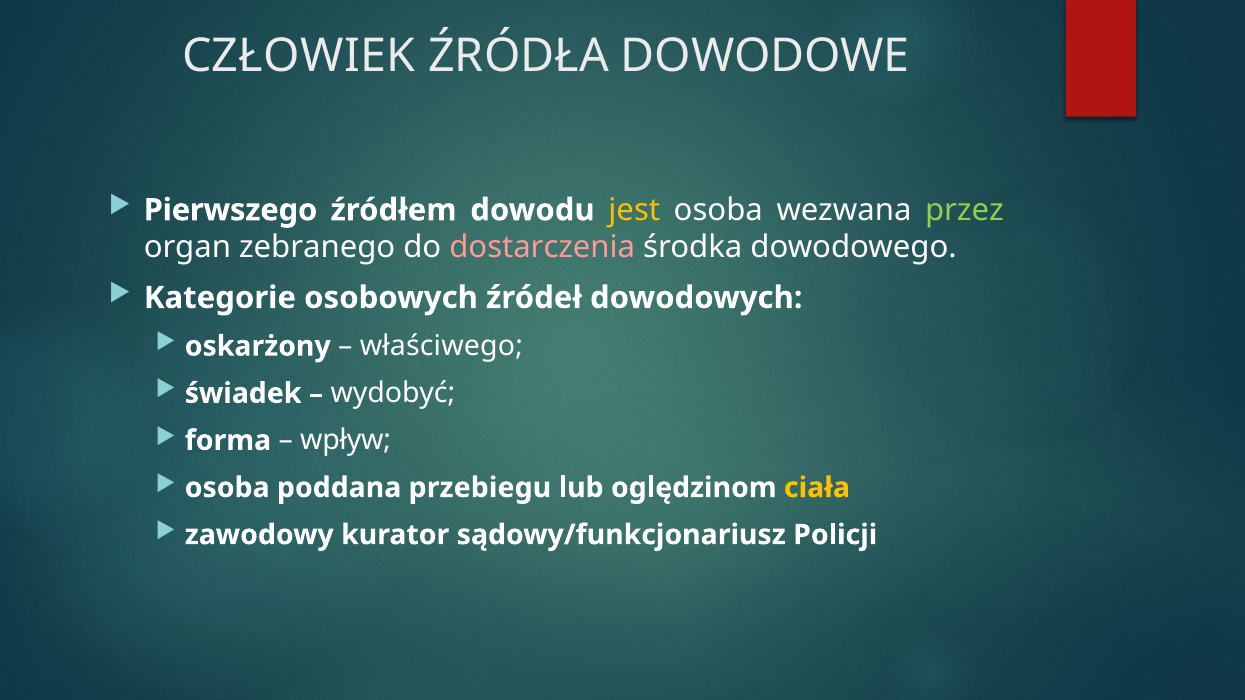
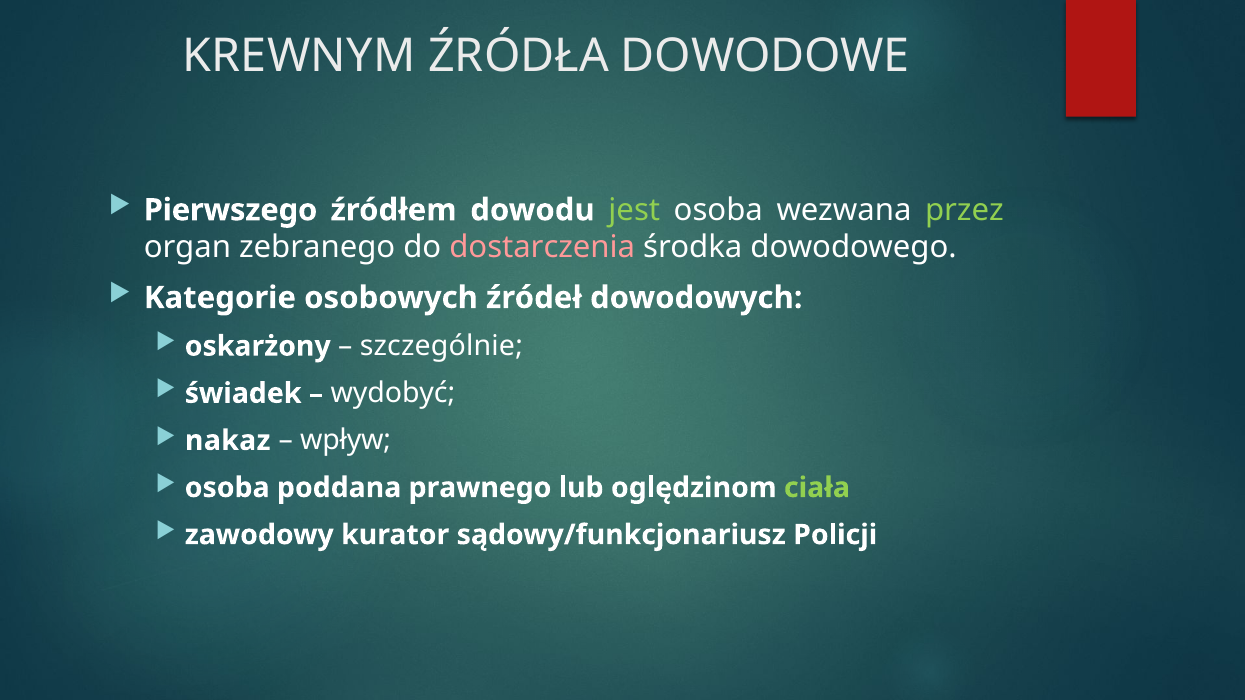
CZŁOWIEK: CZŁOWIEK -> KREWNYM
jest colour: yellow -> light green
właściwego: właściwego -> szczególnie
forma: forma -> nakaz
przebiegu: przebiegu -> prawnego
ciała colour: yellow -> light green
